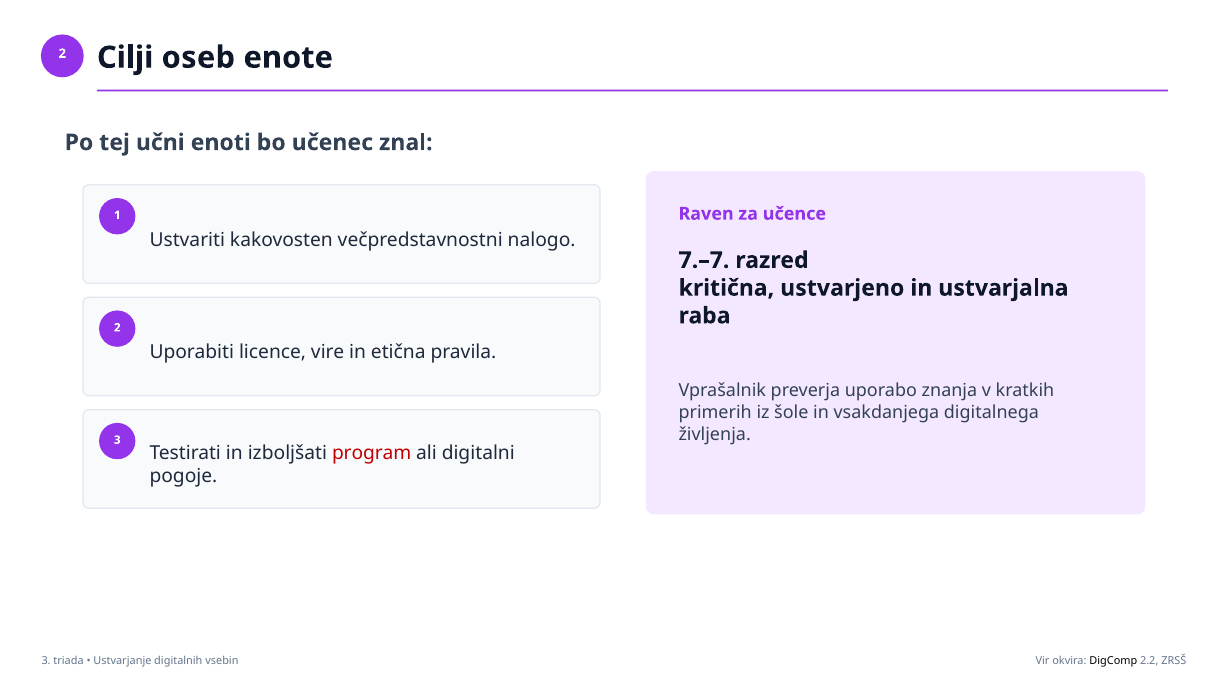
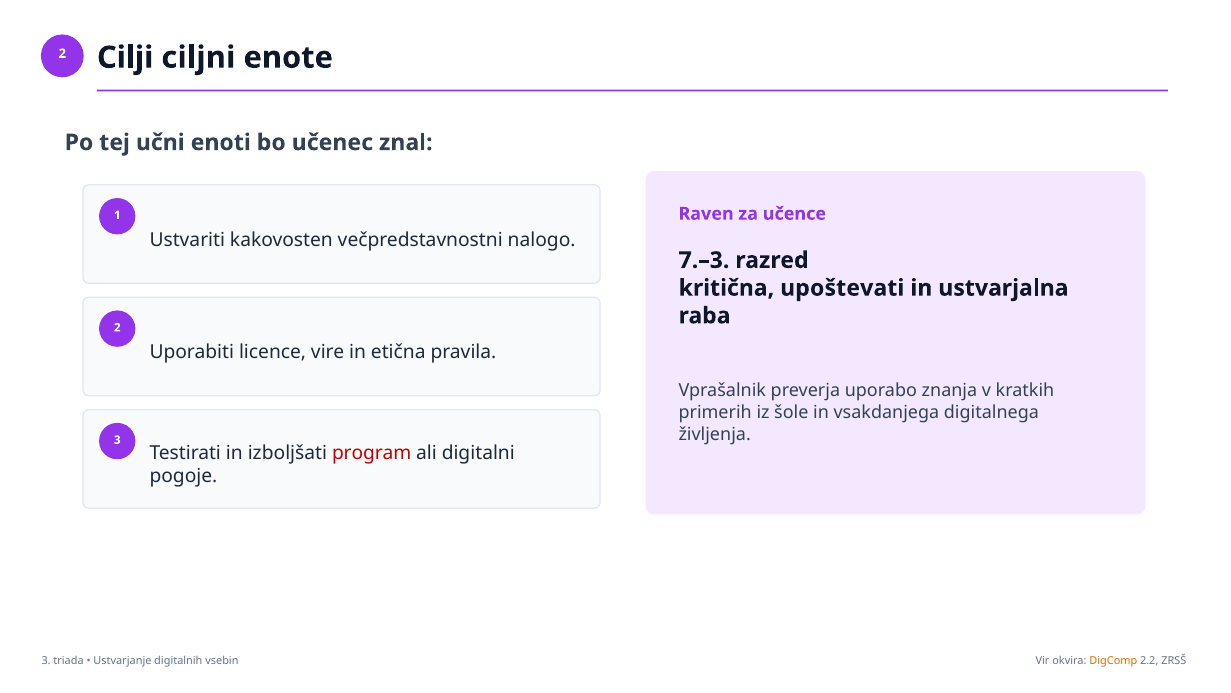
oseb: oseb -> ciljni
7.–7: 7.–7 -> 7.–3
ustvarjeno: ustvarjeno -> upoštevati
DigComp colour: black -> orange
